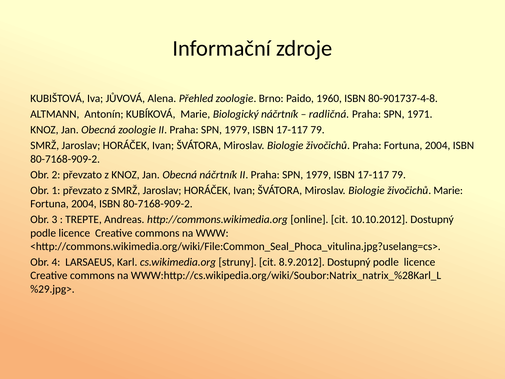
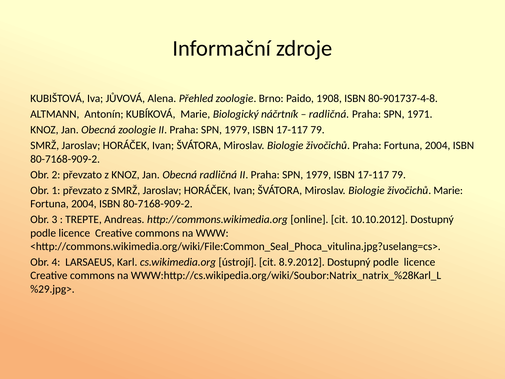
1960: 1960 -> 1908
Obecná náčrtník: náčrtník -> radličná
struny: struny -> ústrojí
